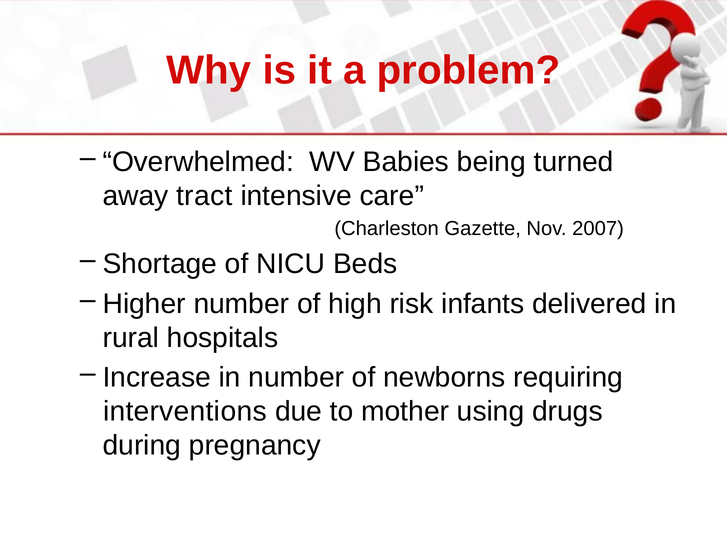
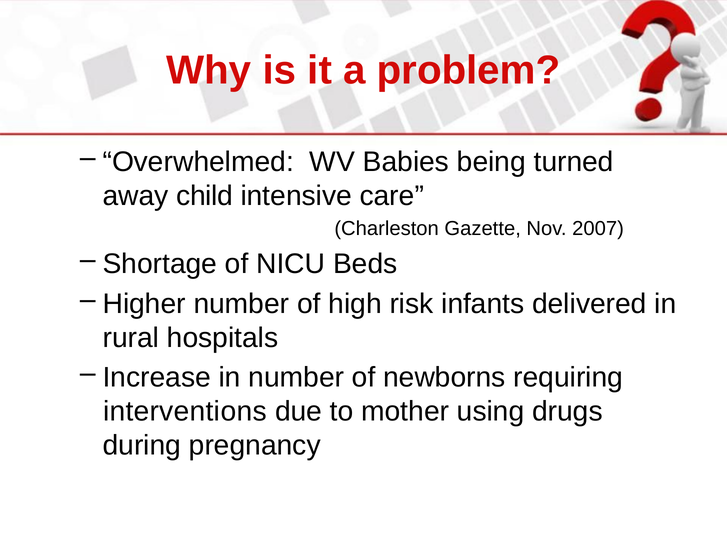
tract: tract -> child
